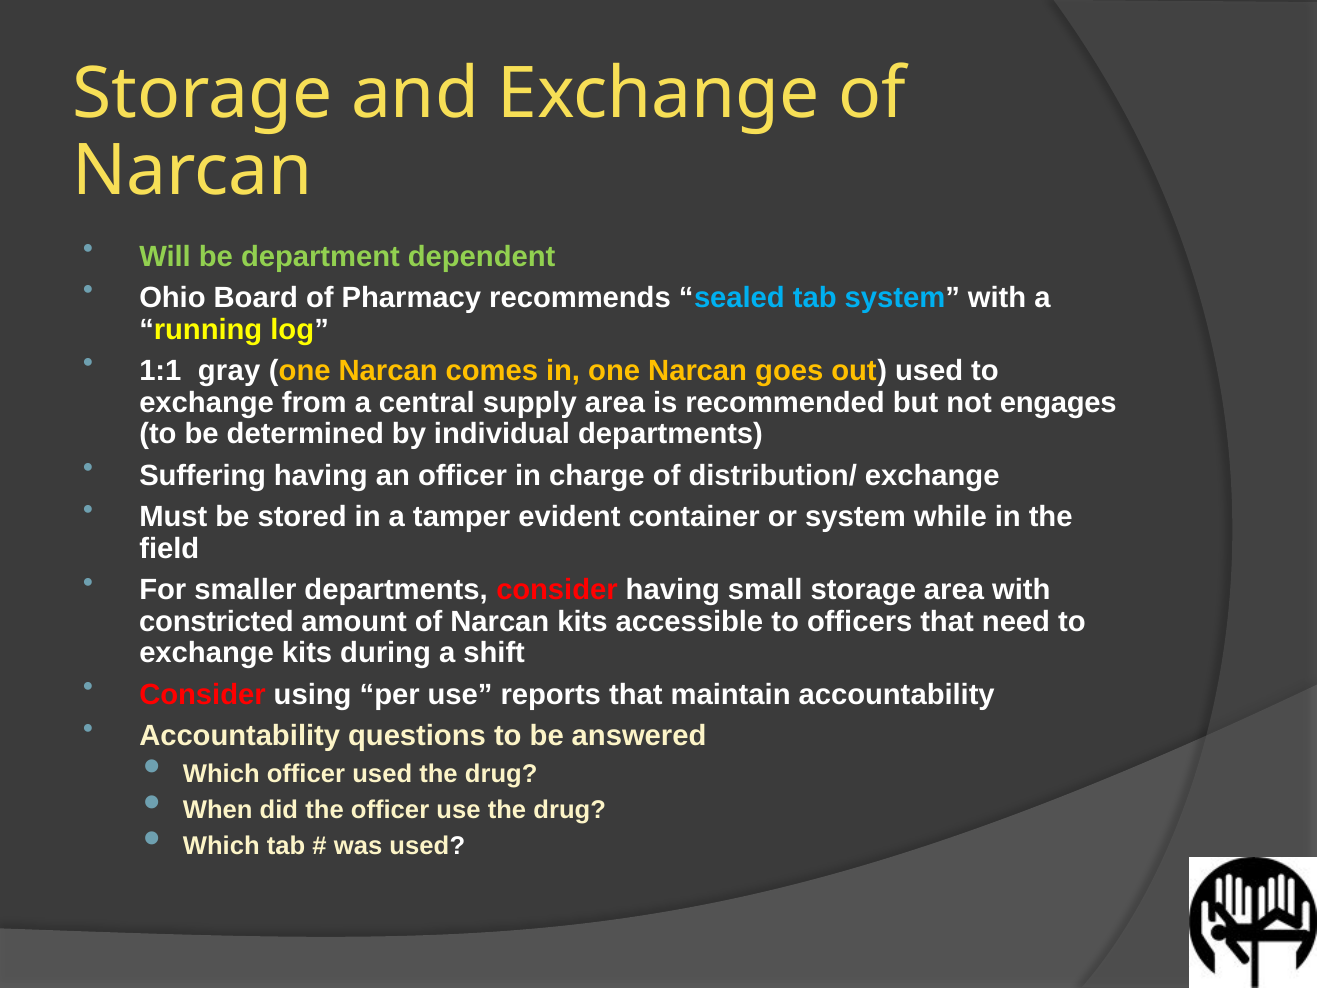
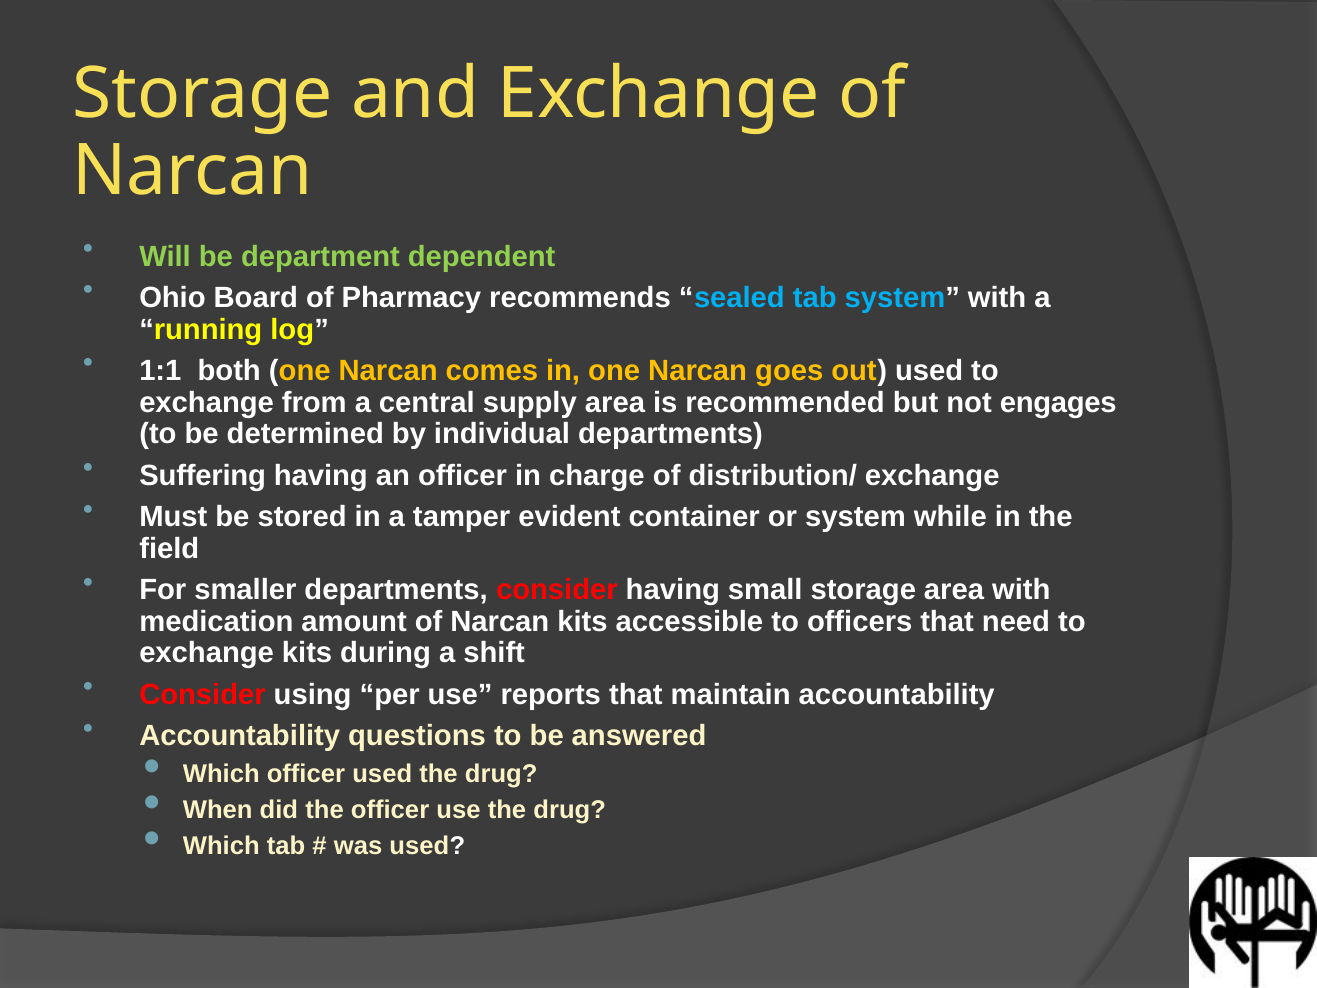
gray: gray -> both
constricted: constricted -> medication
